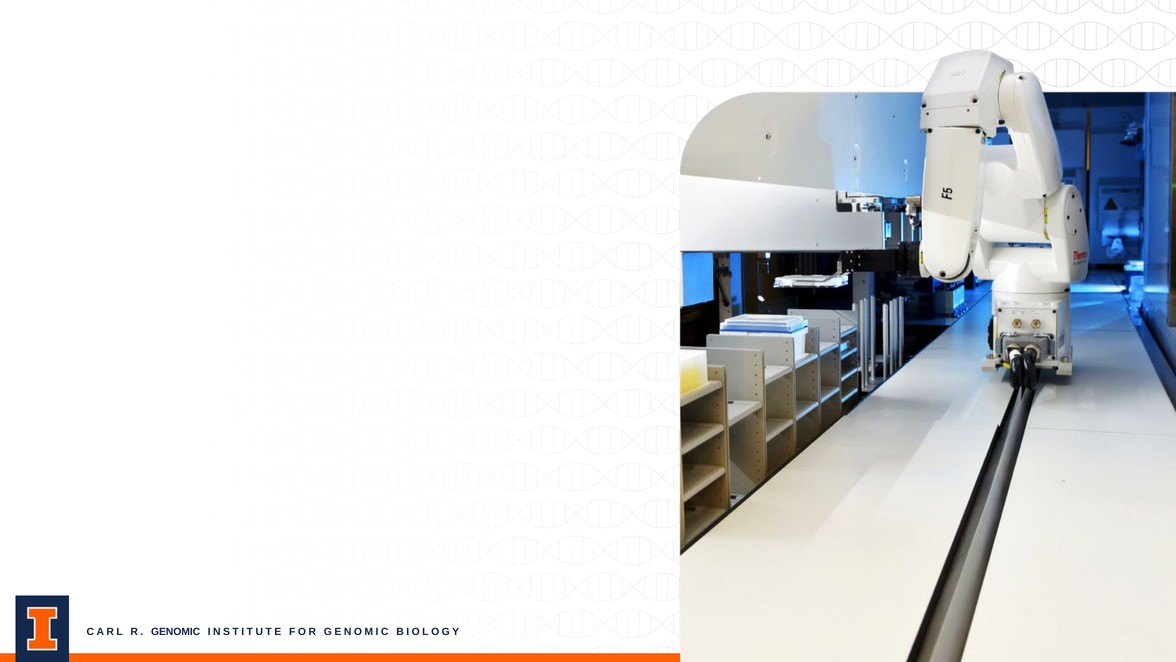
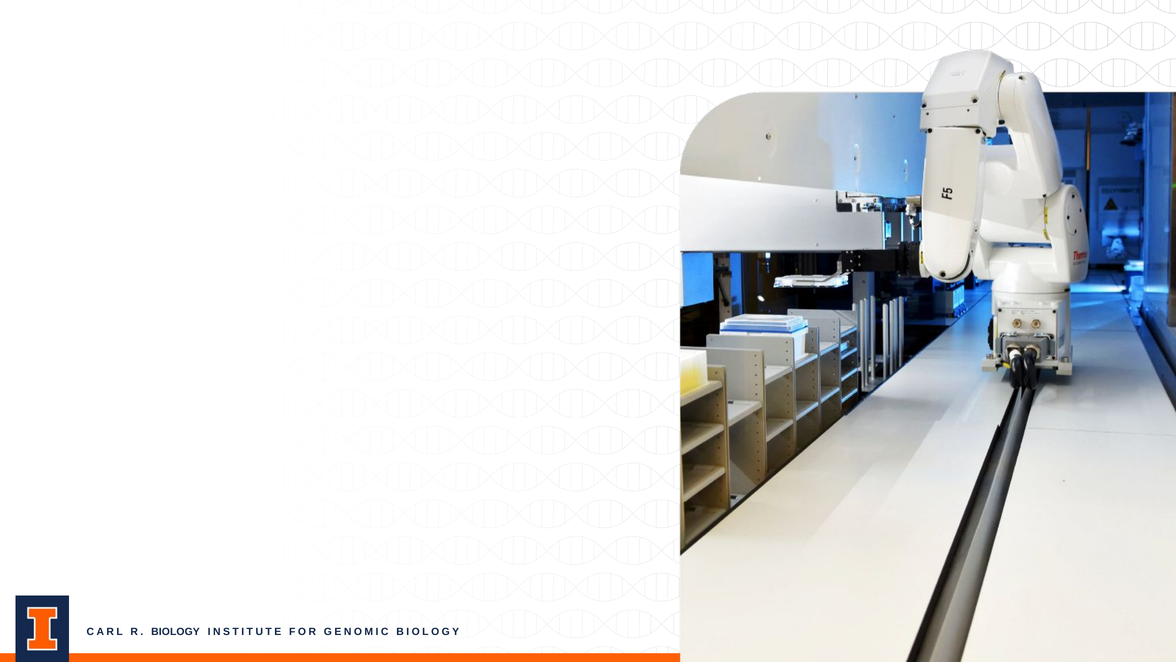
R GENOMIC: GENOMIC -> BIOLOGY
